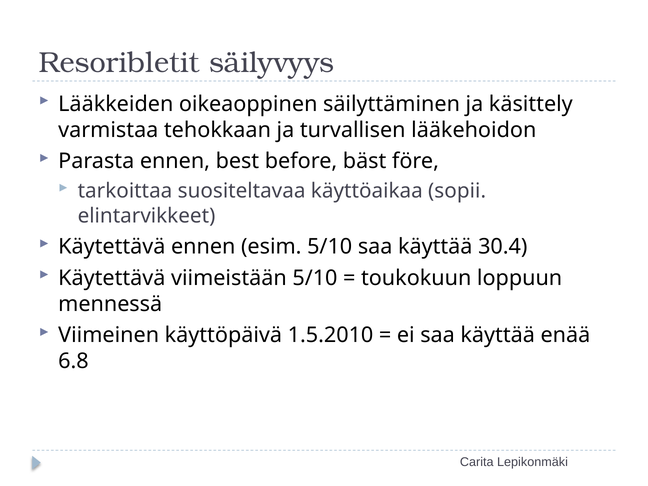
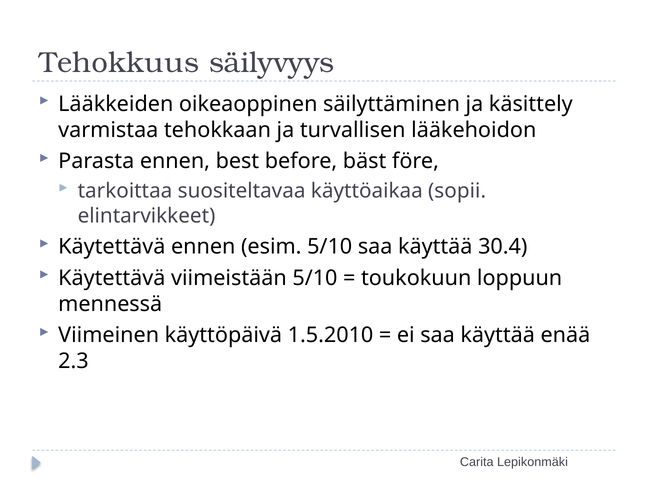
Resoribletit: Resoribletit -> Tehokkuus
6.8: 6.8 -> 2.3
